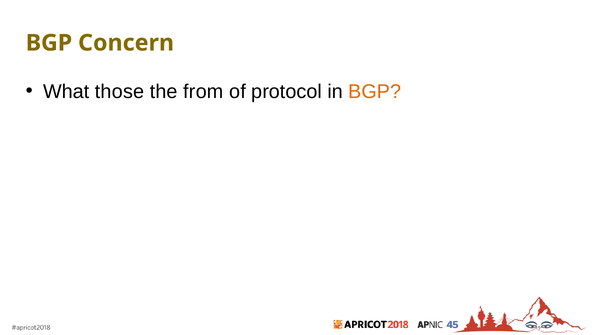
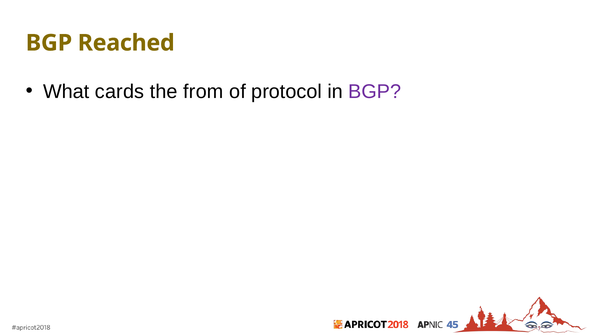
Concern: Concern -> Reached
those: those -> cards
BGP at (375, 91) colour: orange -> purple
